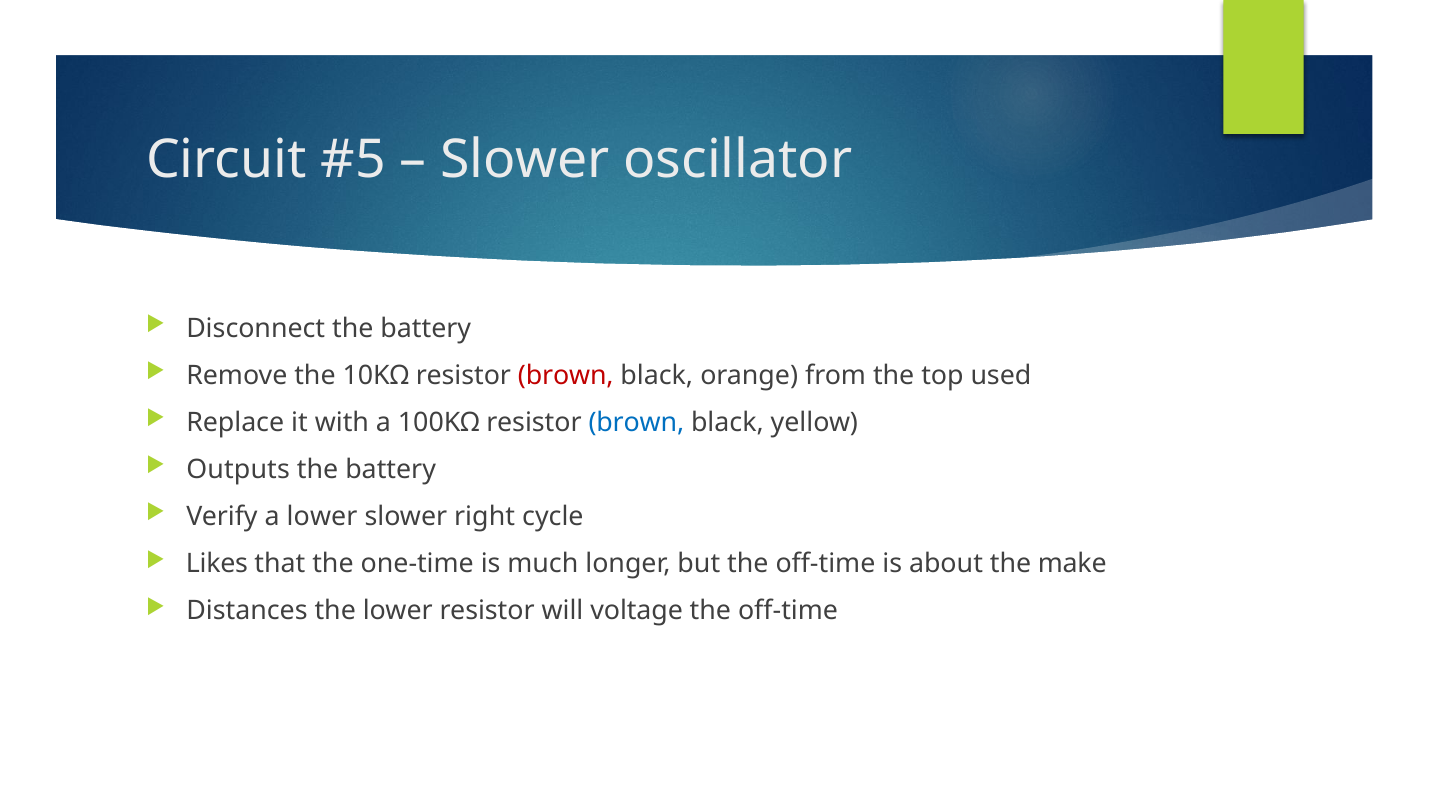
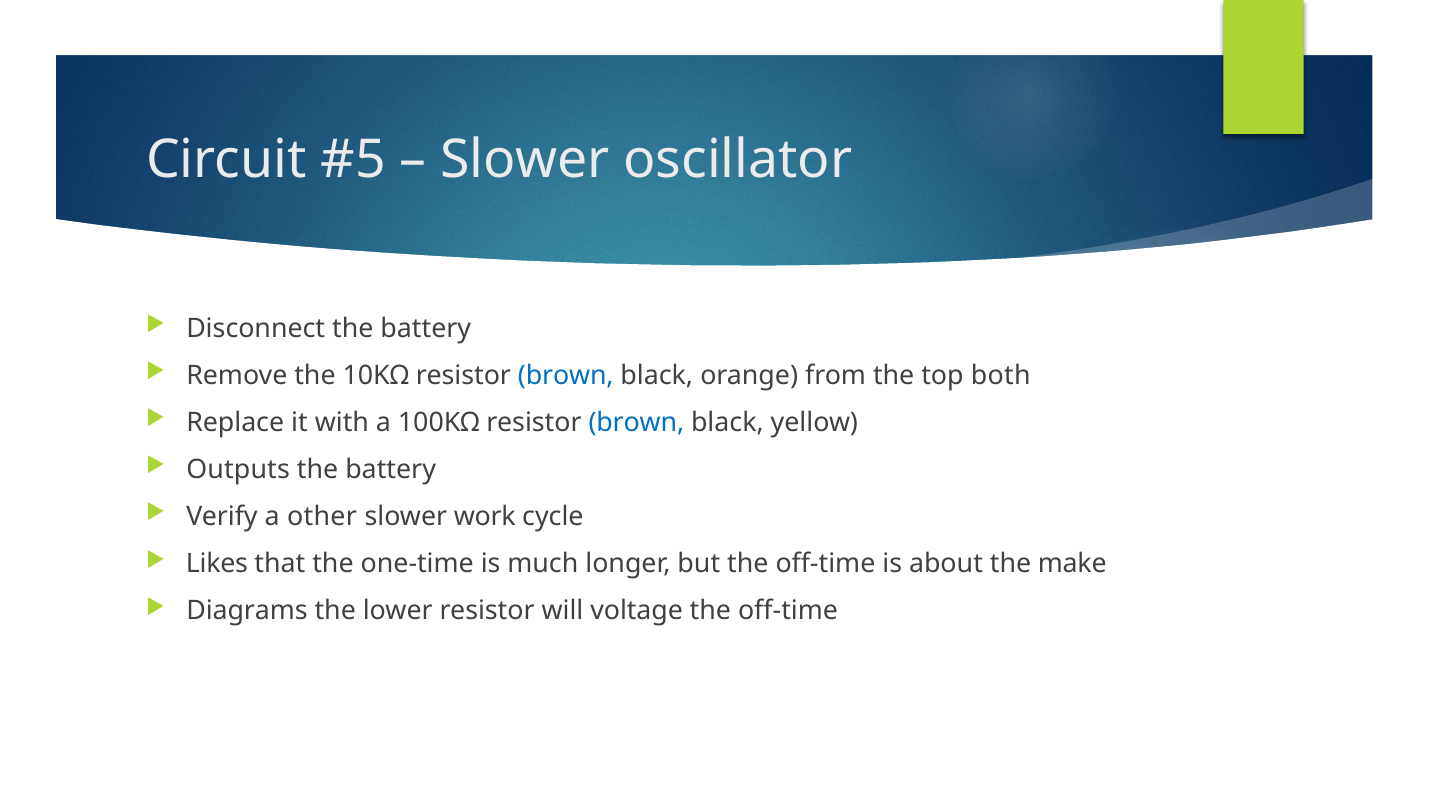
brown at (566, 376) colour: red -> blue
used: used -> both
a lower: lower -> other
right: right -> work
Distances: Distances -> Diagrams
